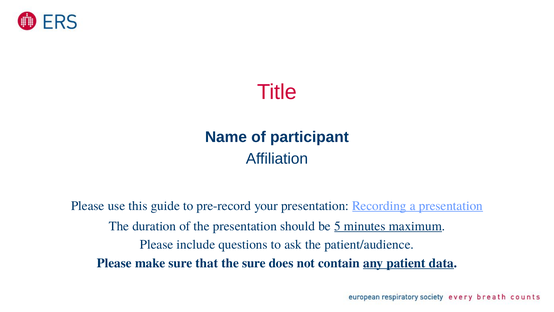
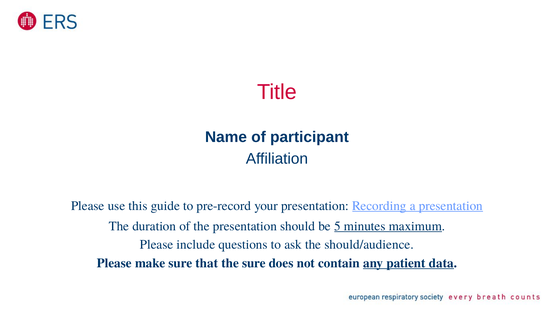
patient/audience: patient/audience -> should/audience
